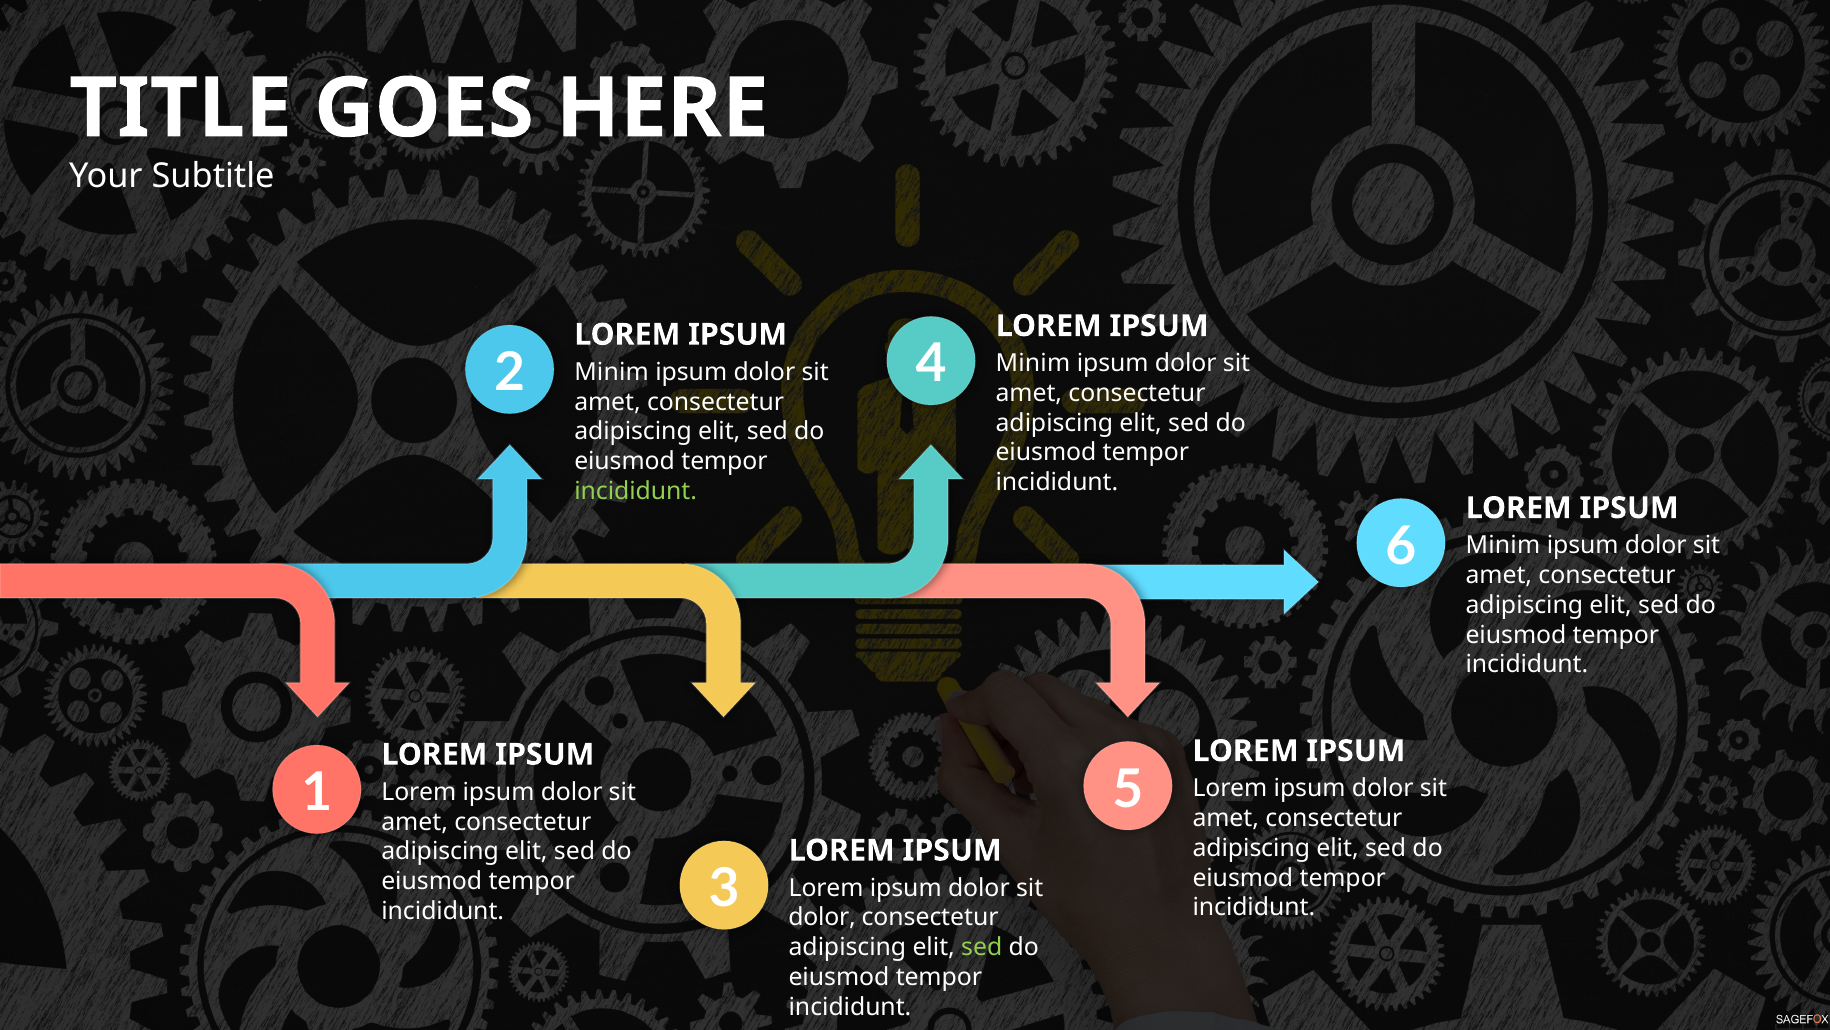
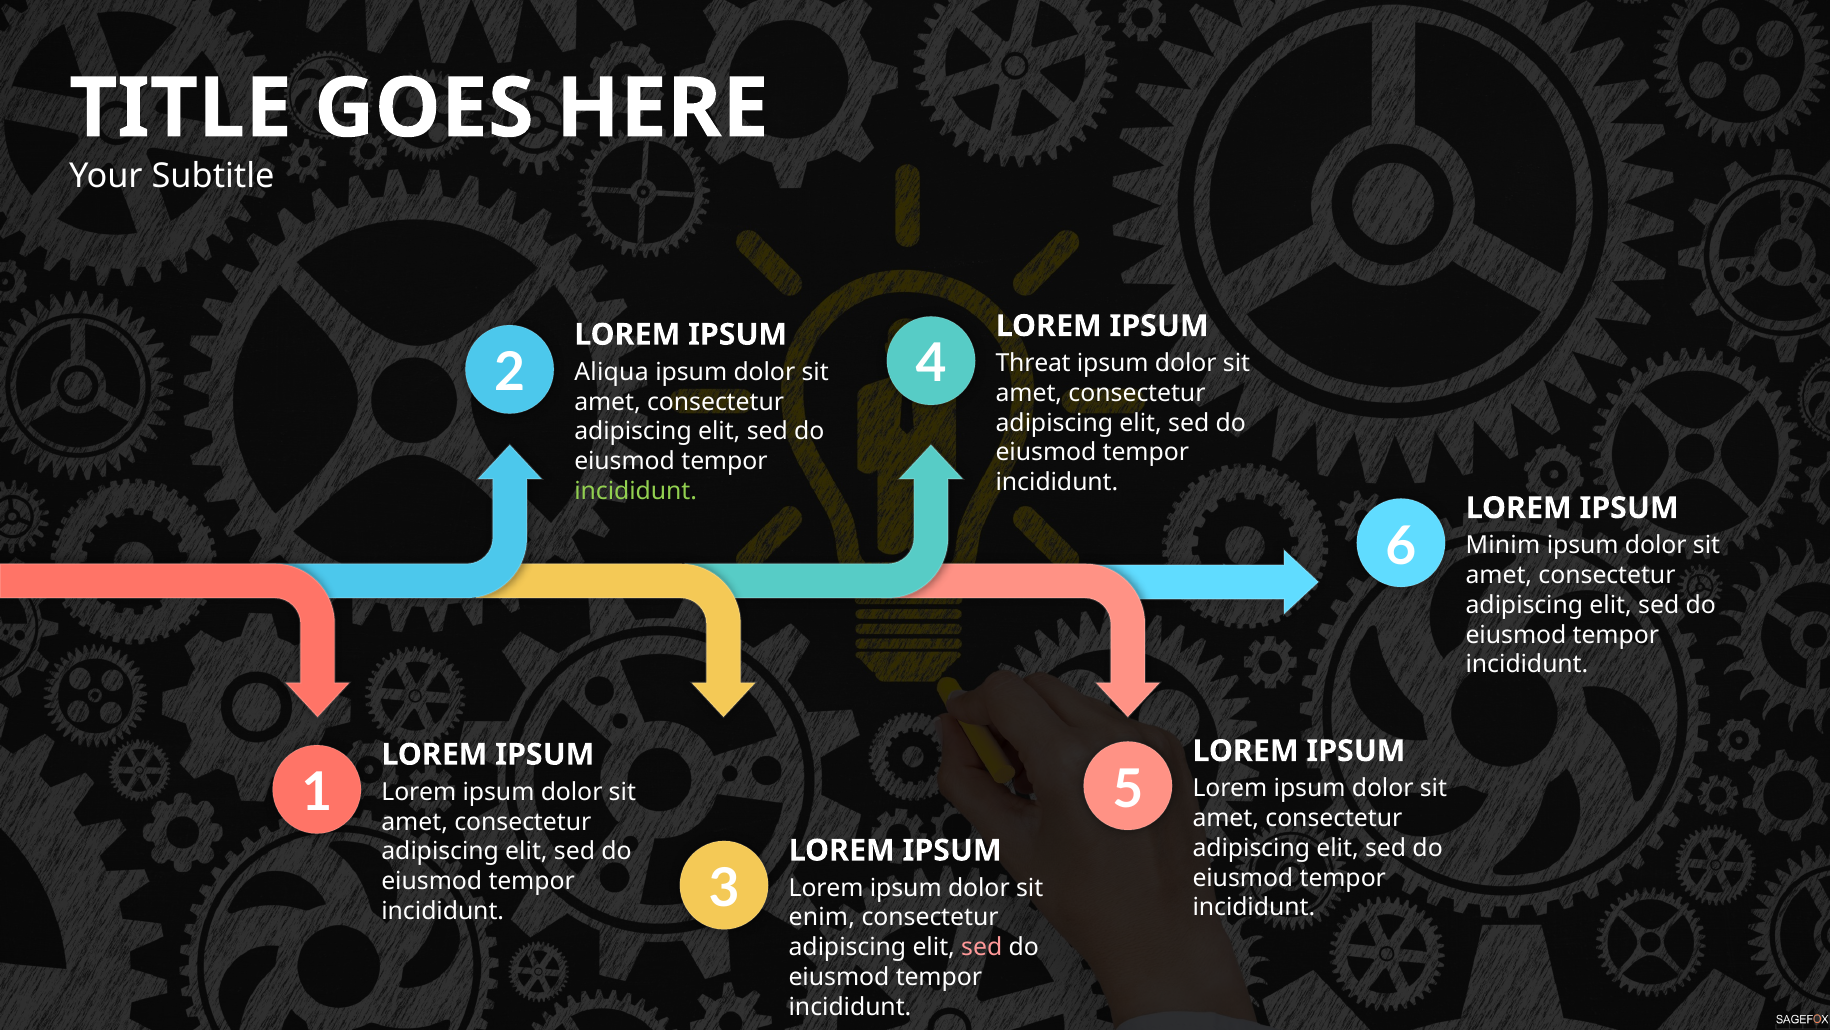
Minim at (1033, 363): Minim -> Threat
Minim at (612, 372): Minim -> Aliqua
dolor at (822, 917): dolor -> enim
sed at (982, 947) colour: light green -> pink
